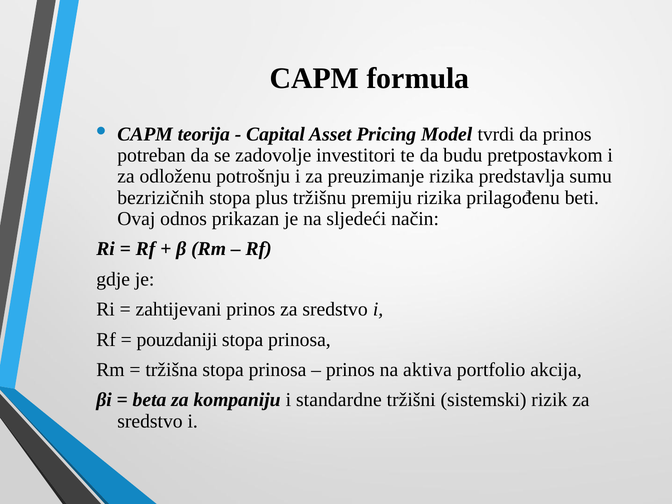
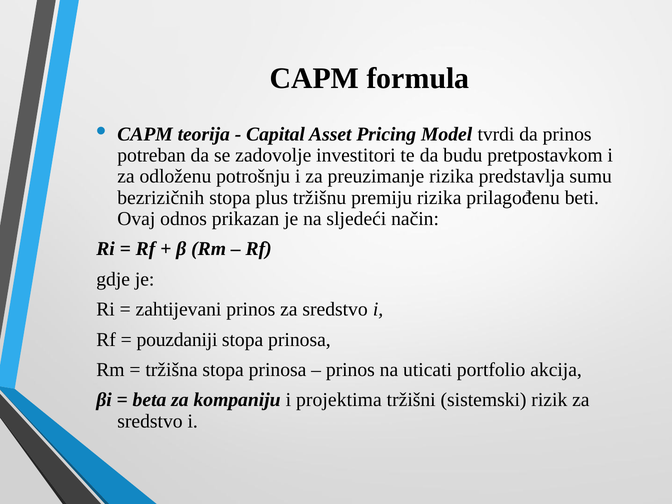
aktiva: aktiva -> uticati
standardne: standardne -> projektima
